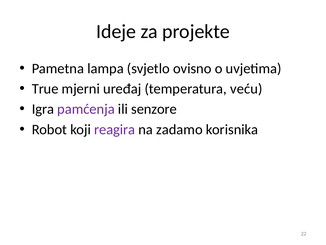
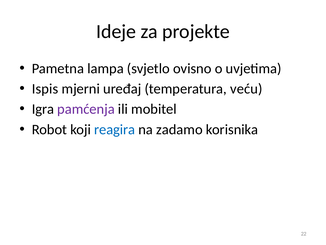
True: True -> Ispis
senzore: senzore -> mobitel
reagira colour: purple -> blue
